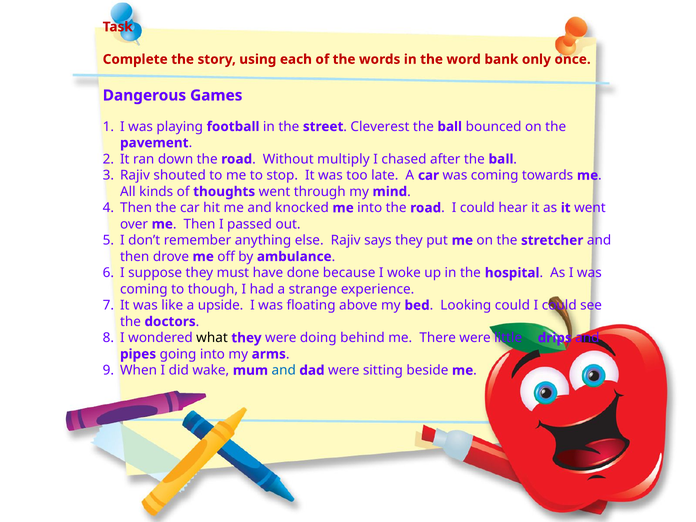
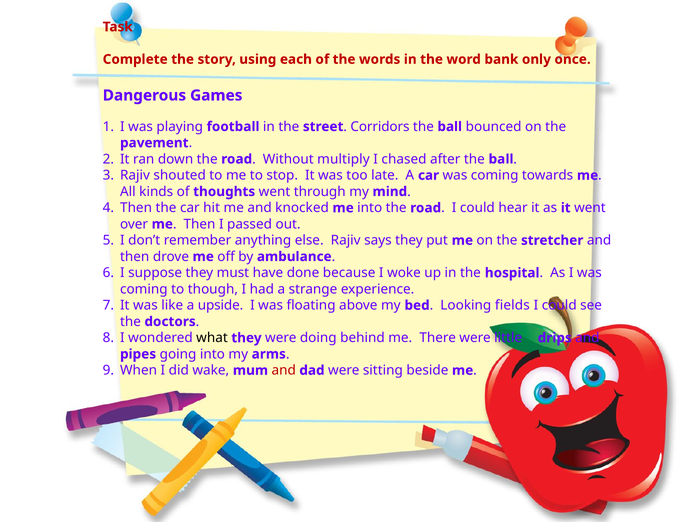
Cleverest: Cleverest -> Corridors
Looking could: could -> fields
and at (284, 370) colour: blue -> red
